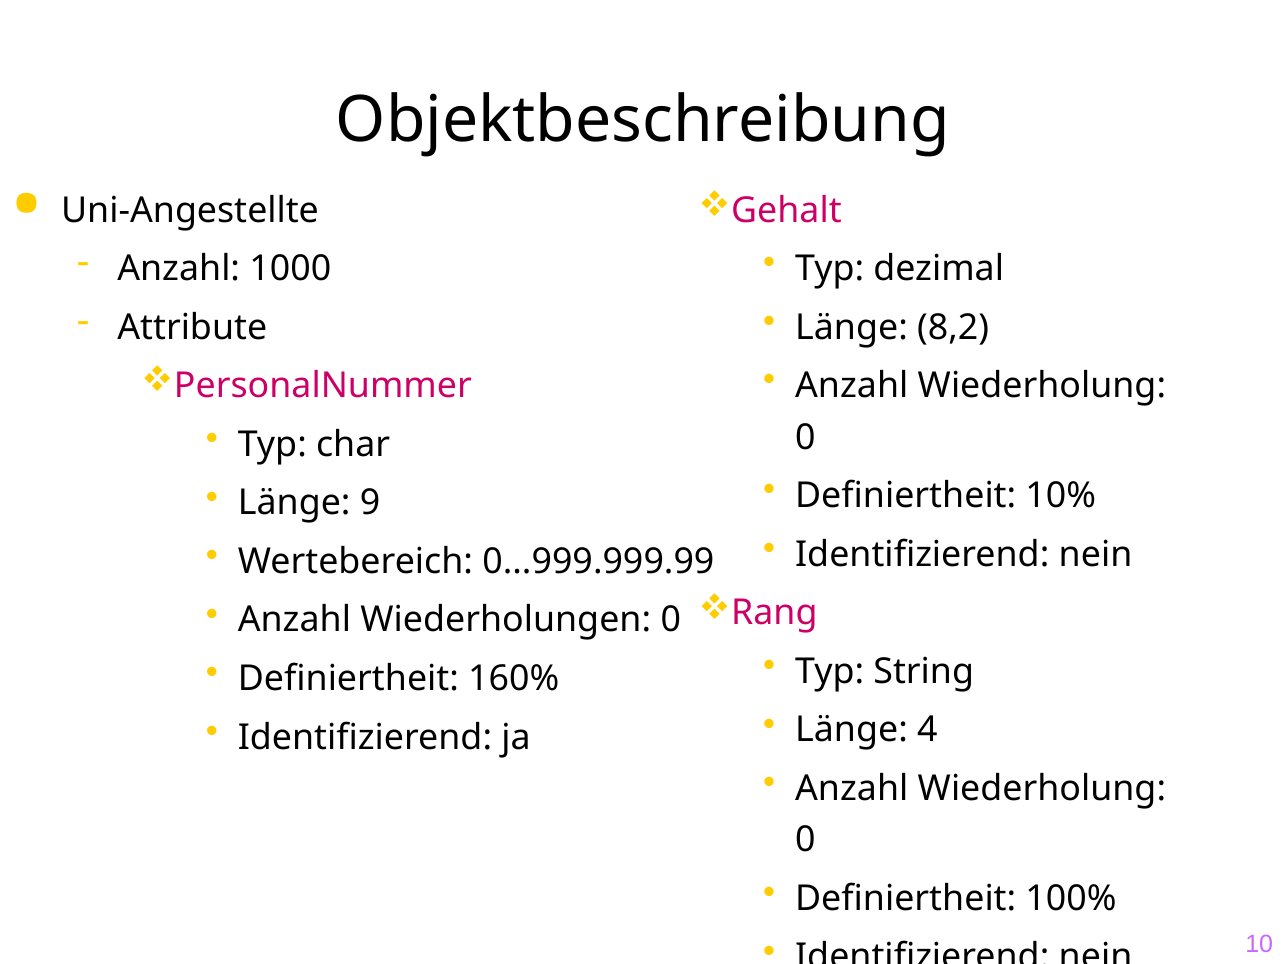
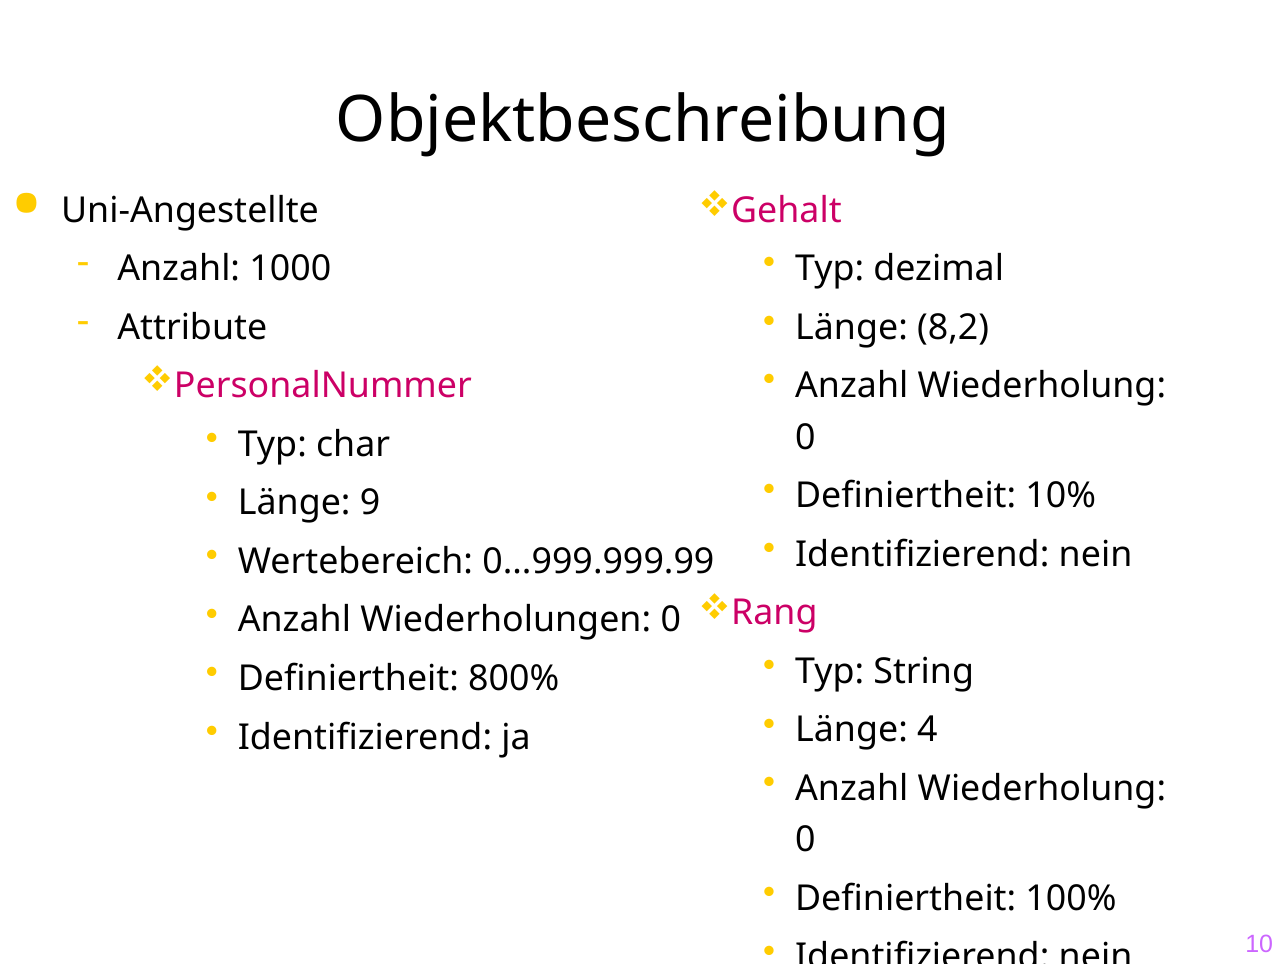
160%: 160% -> 800%
